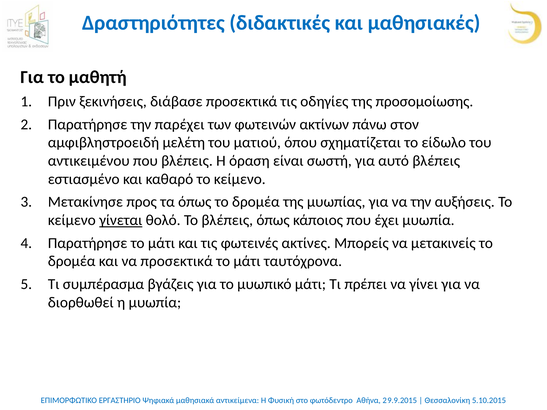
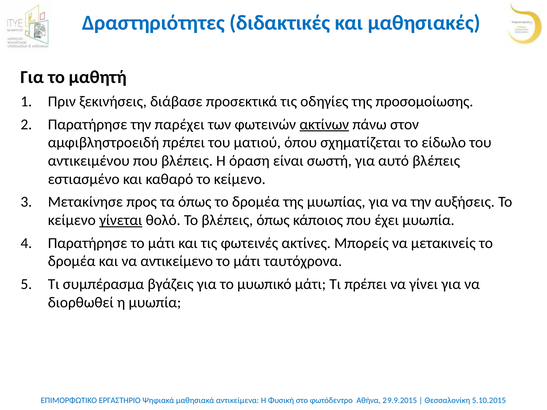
ακτίνων underline: none -> present
αμφιβληστροειδή μελέτη: μελέτη -> πρέπει
να προσεκτικά: προσεκτικά -> αντικείμενο
